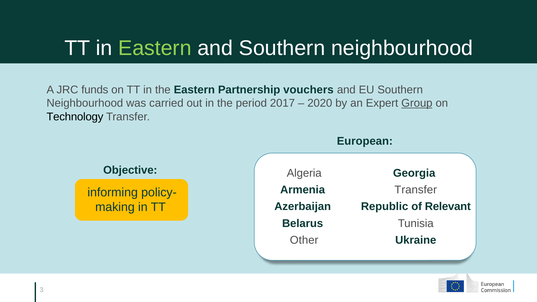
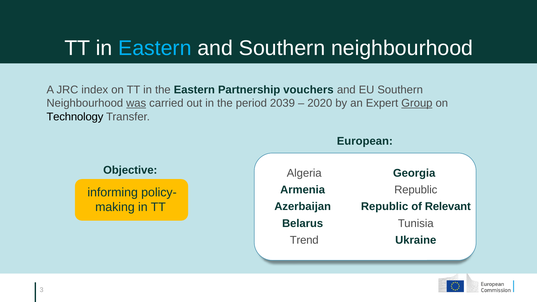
Eastern at (155, 48) colour: light green -> light blue
funds: funds -> index
was underline: none -> present
2017: 2017 -> 2039
Transfer at (416, 190): Transfer -> Republic
Other: Other -> Trend
